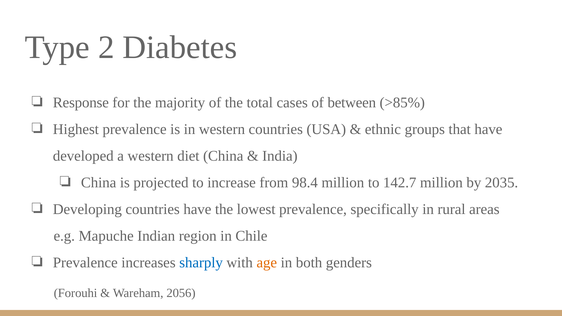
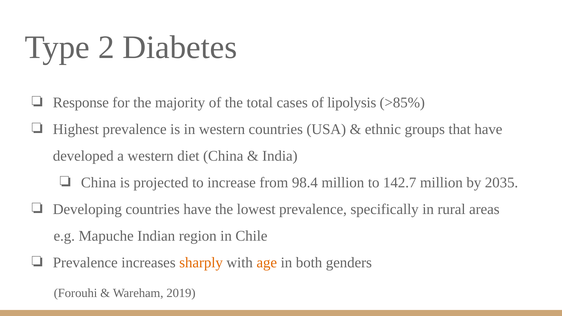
between: between -> lipolysis
sharply colour: blue -> orange
2056: 2056 -> 2019
